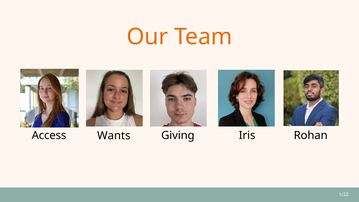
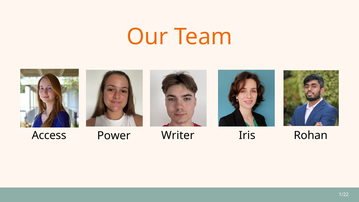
Giving: Giving -> Writer
Wants: Wants -> Power
